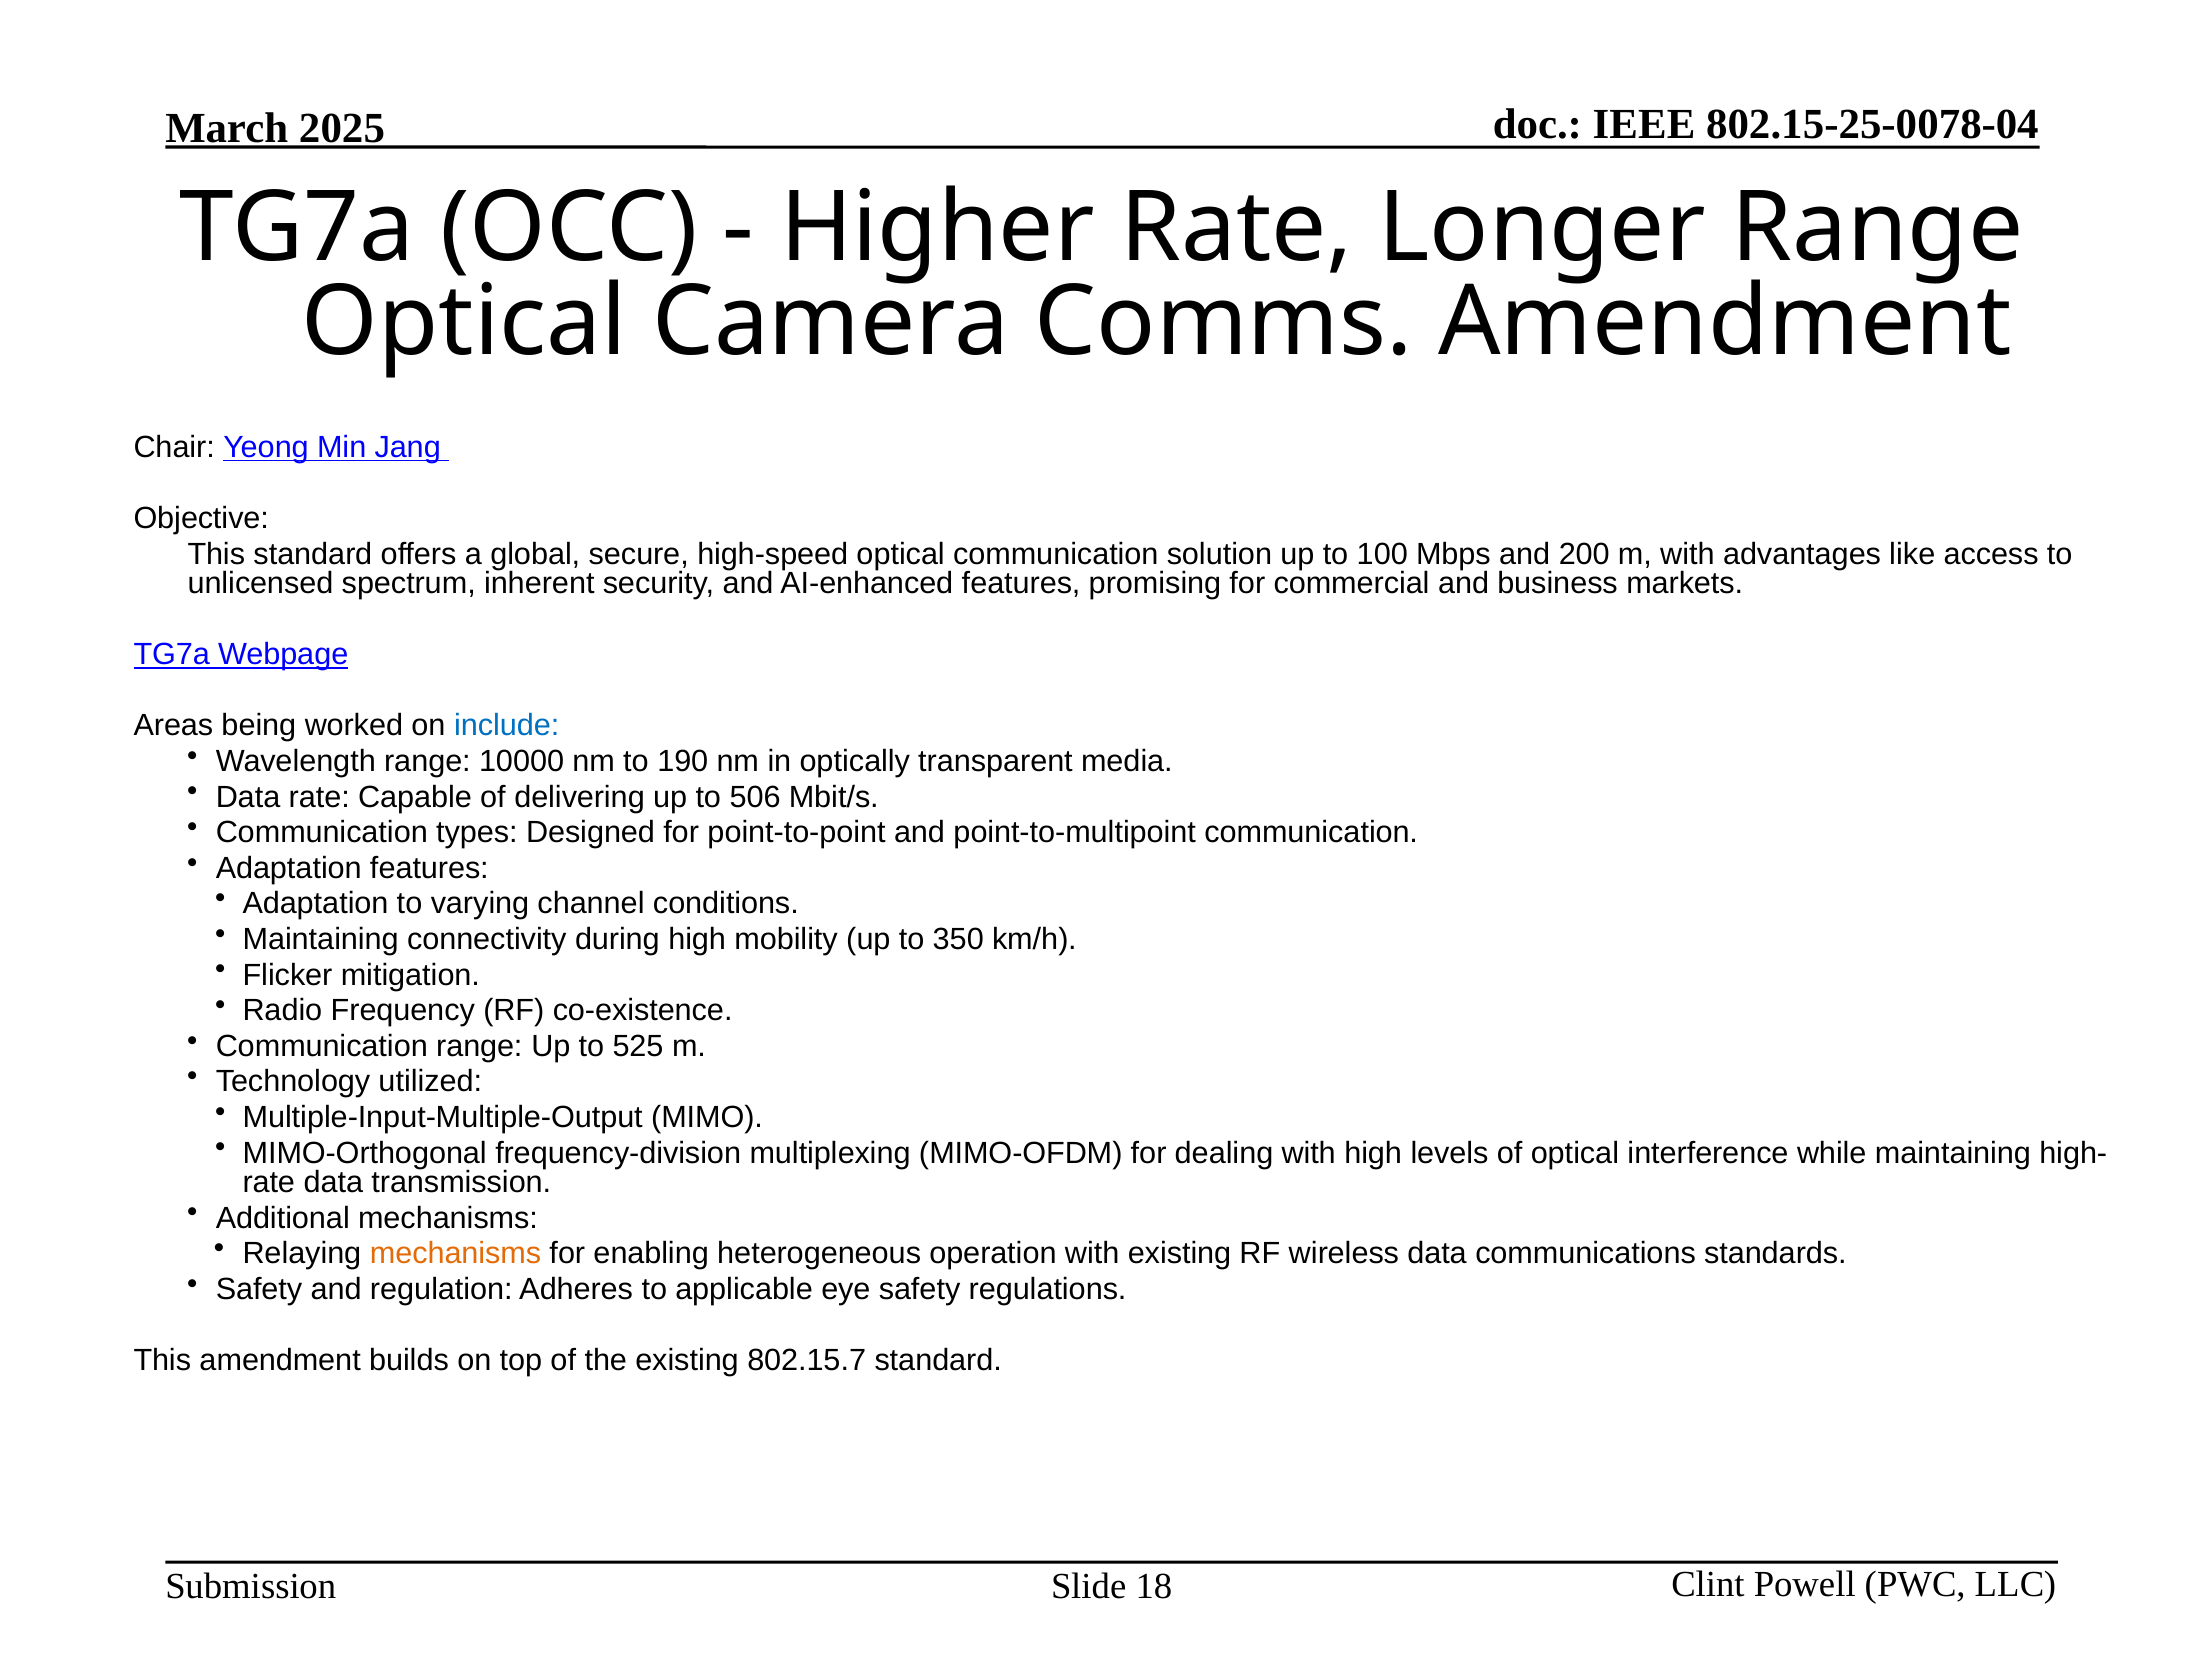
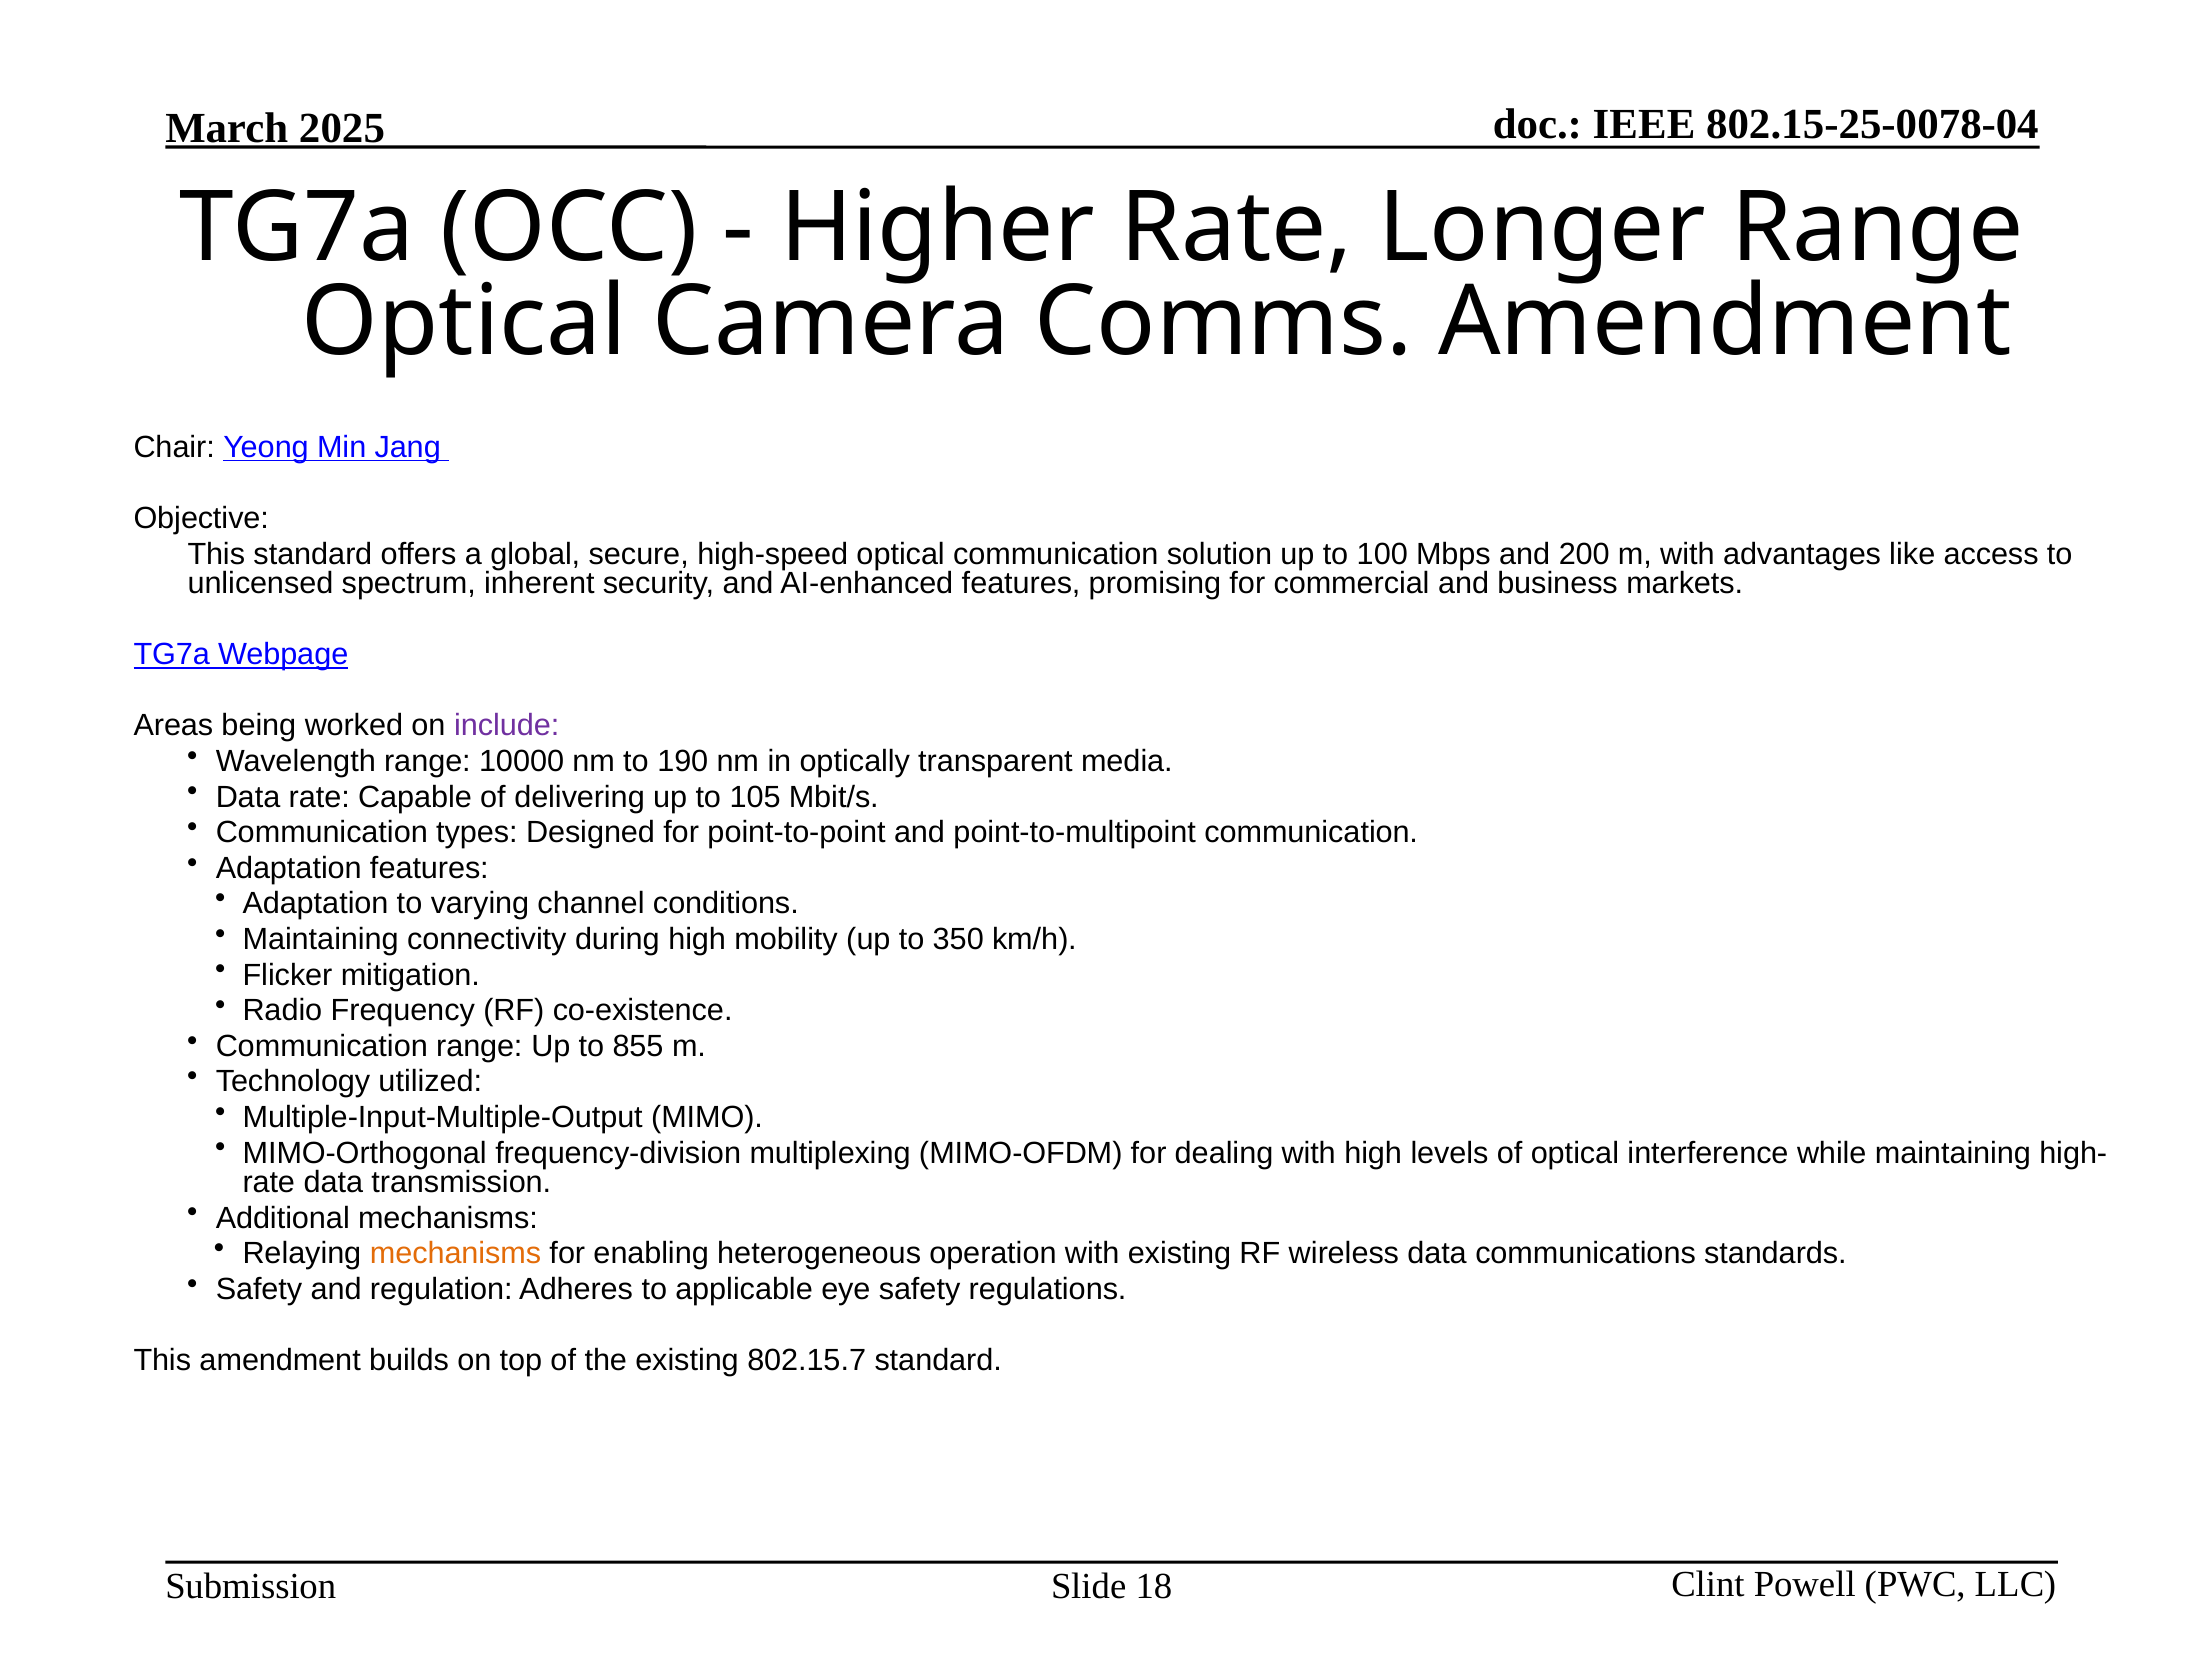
include colour: blue -> purple
506: 506 -> 105
525: 525 -> 855
